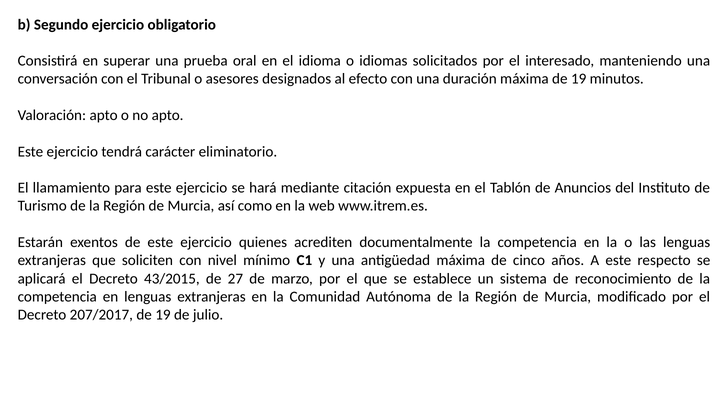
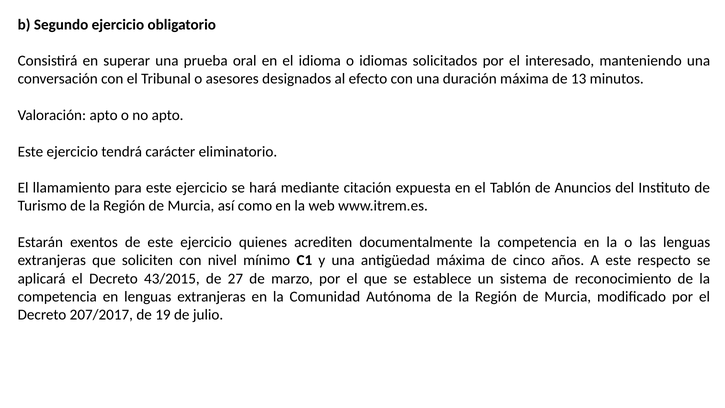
máxima de 19: 19 -> 13
